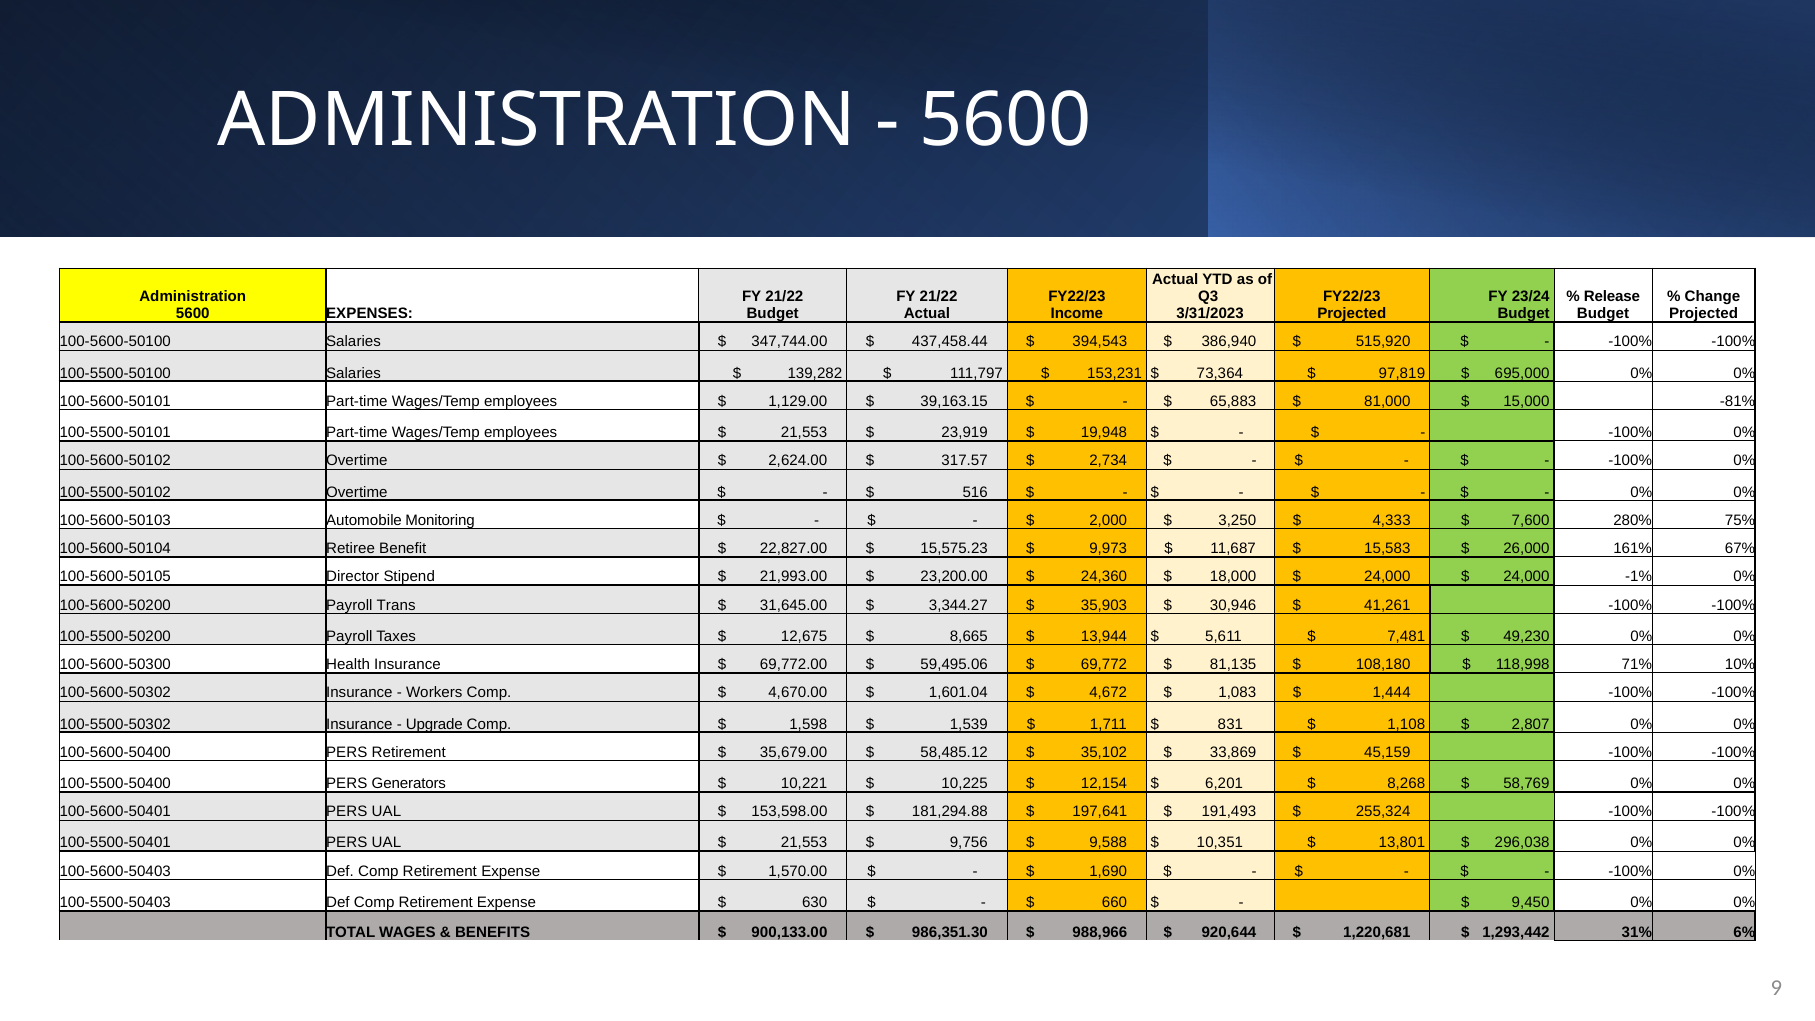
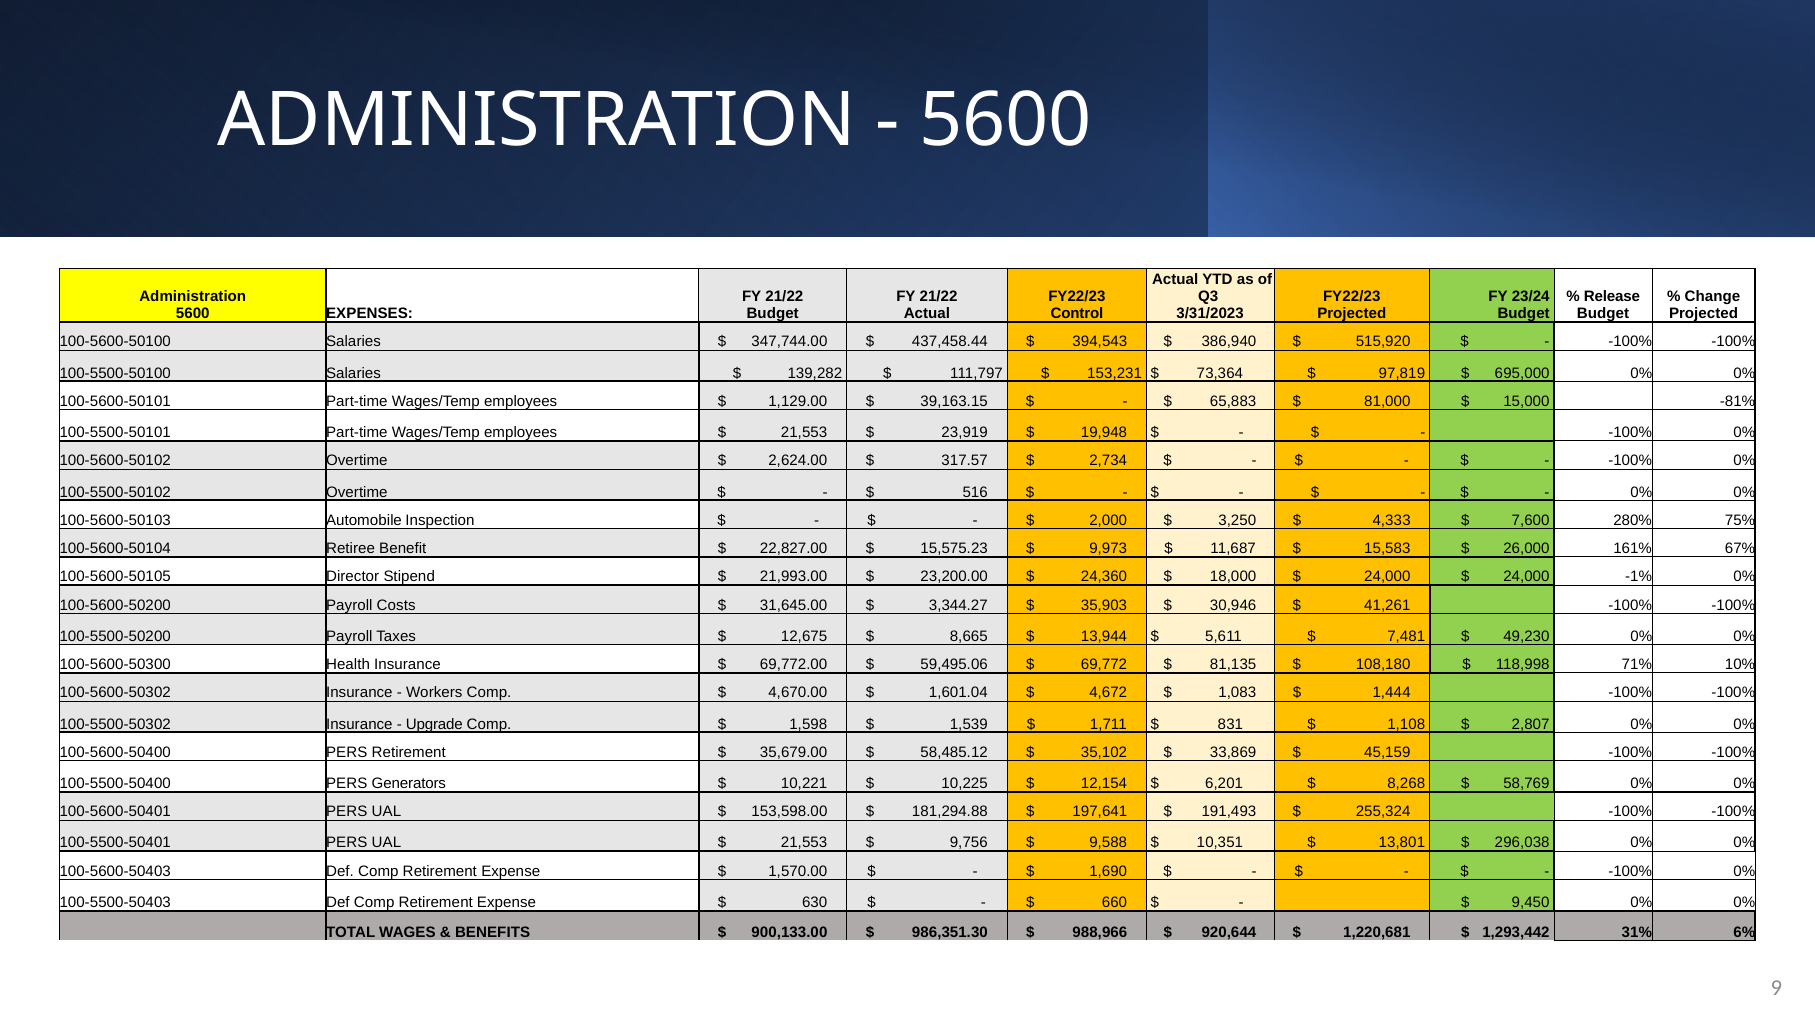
Income: Income -> Control
Monitoring: Monitoring -> Inspection
Trans: Trans -> Costs
